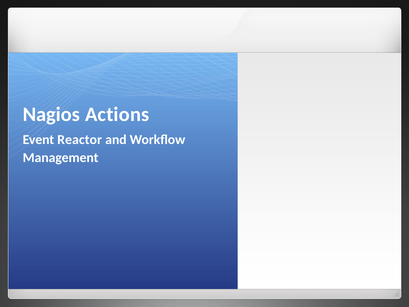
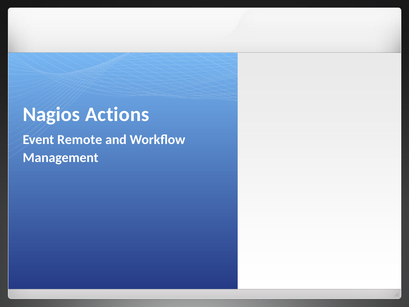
Reactor: Reactor -> Remote
